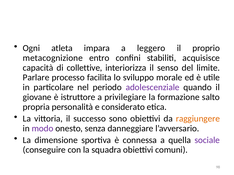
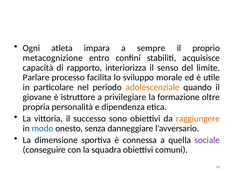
leggero: leggero -> sempre
collettive: collettive -> rapporto
adolescenziale colour: purple -> orange
salto: salto -> oltre
considerato: considerato -> dipendenza
modo colour: purple -> blue
